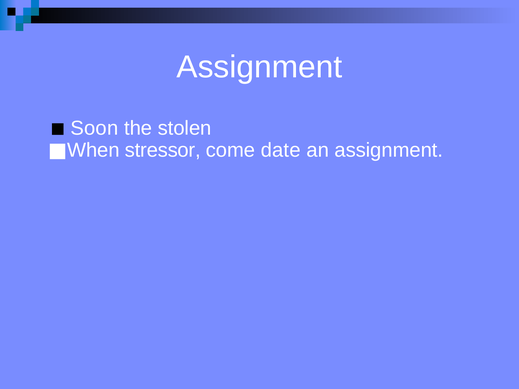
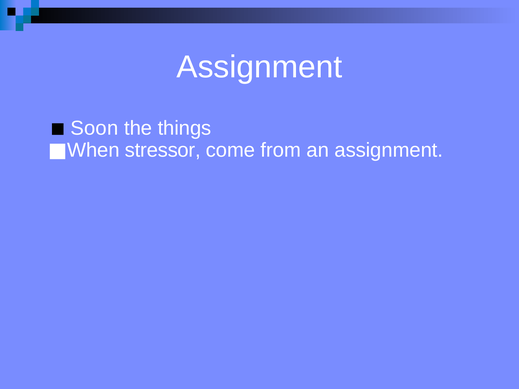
stolen: stolen -> things
date: date -> from
